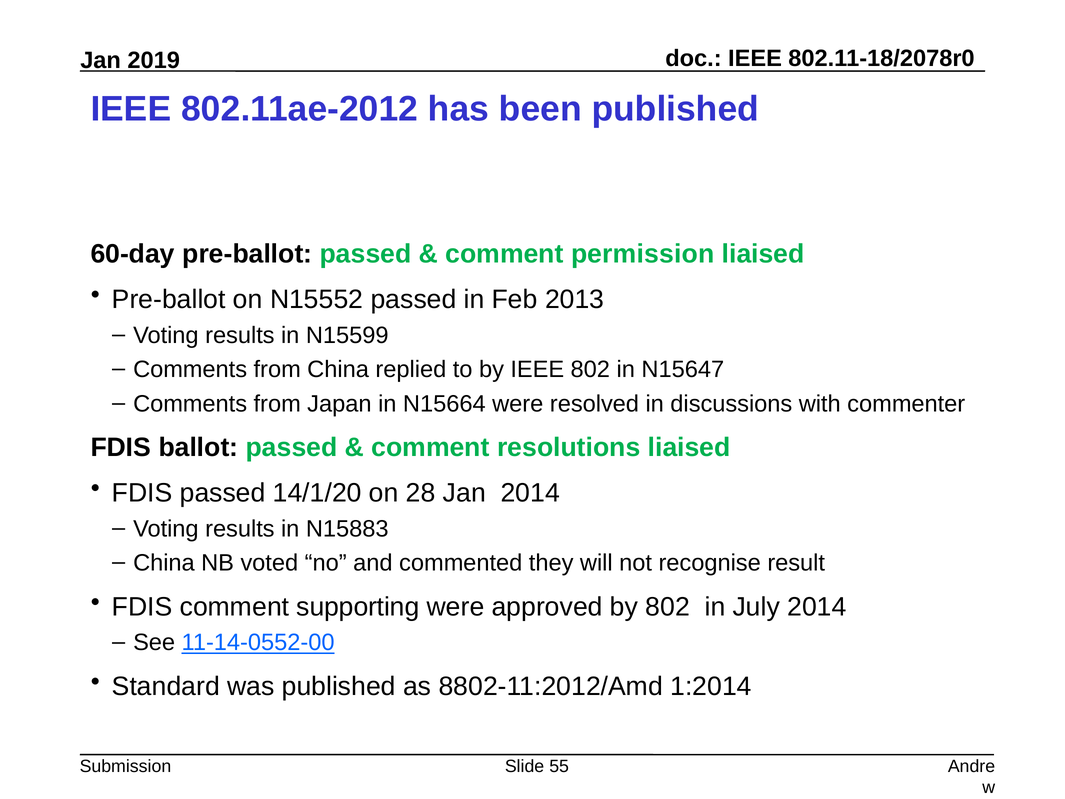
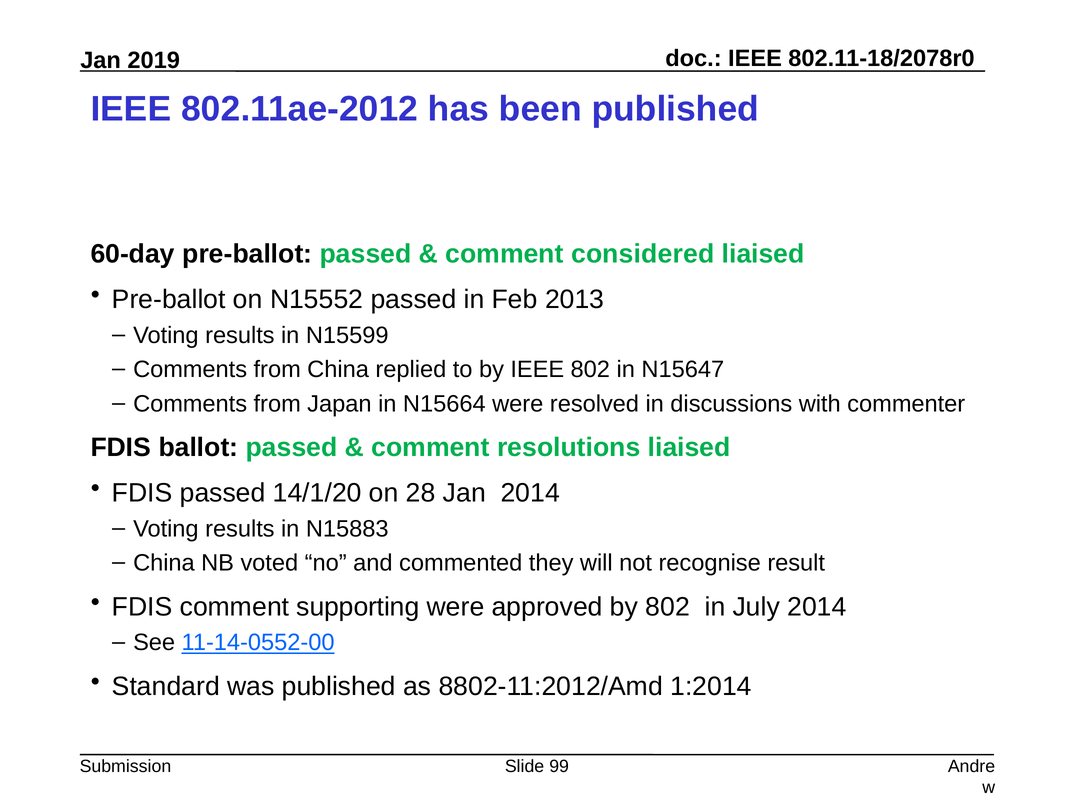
permission: permission -> considered
55: 55 -> 99
